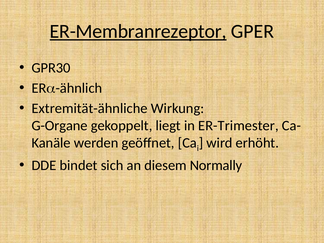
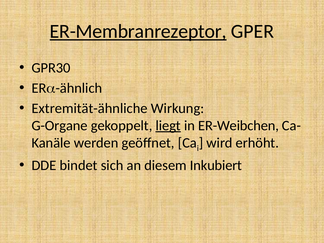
liegt underline: none -> present
ER-Trimester: ER-Trimester -> ER-Weibchen
Normally: Normally -> Inkubiert
